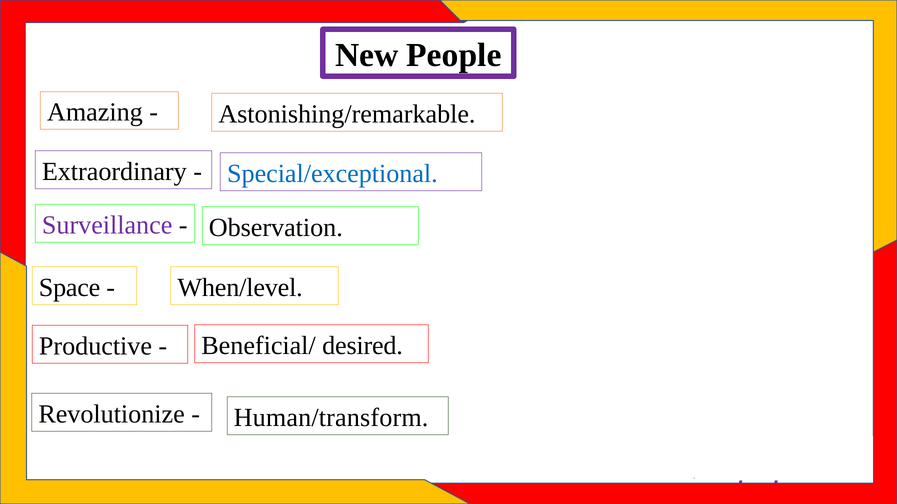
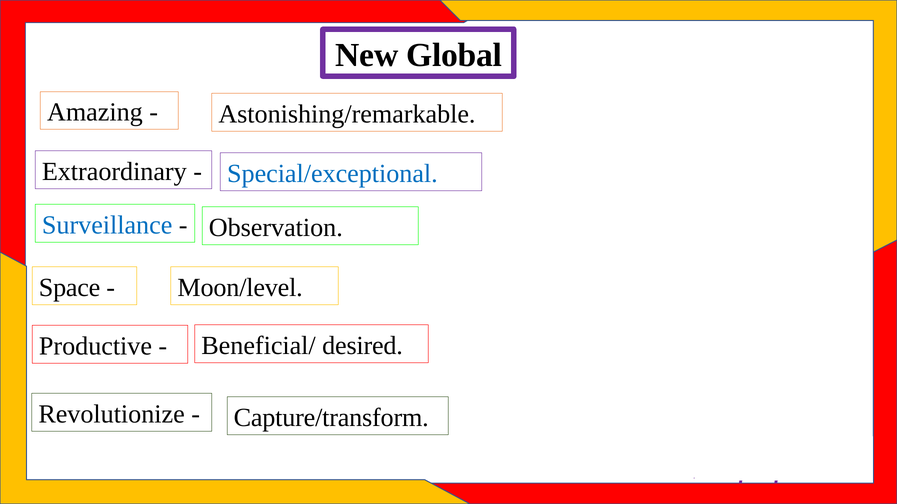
People: People -> Global
Surveillance colour: purple -> blue
When/level: When/level -> Moon/level
Human/transform: Human/transform -> Capture/transform
